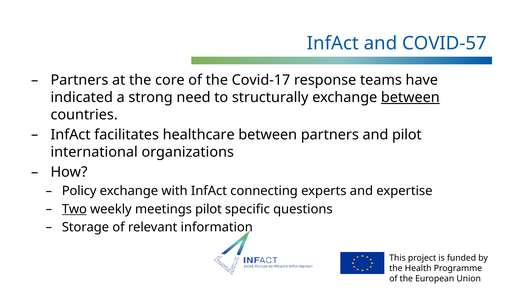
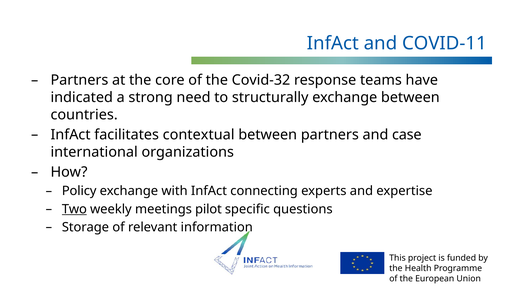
COVID-57: COVID-57 -> COVID-11
Covid-17: Covid-17 -> Covid-32
between at (410, 98) underline: present -> none
healthcare: healthcare -> contextual
and pilot: pilot -> case
